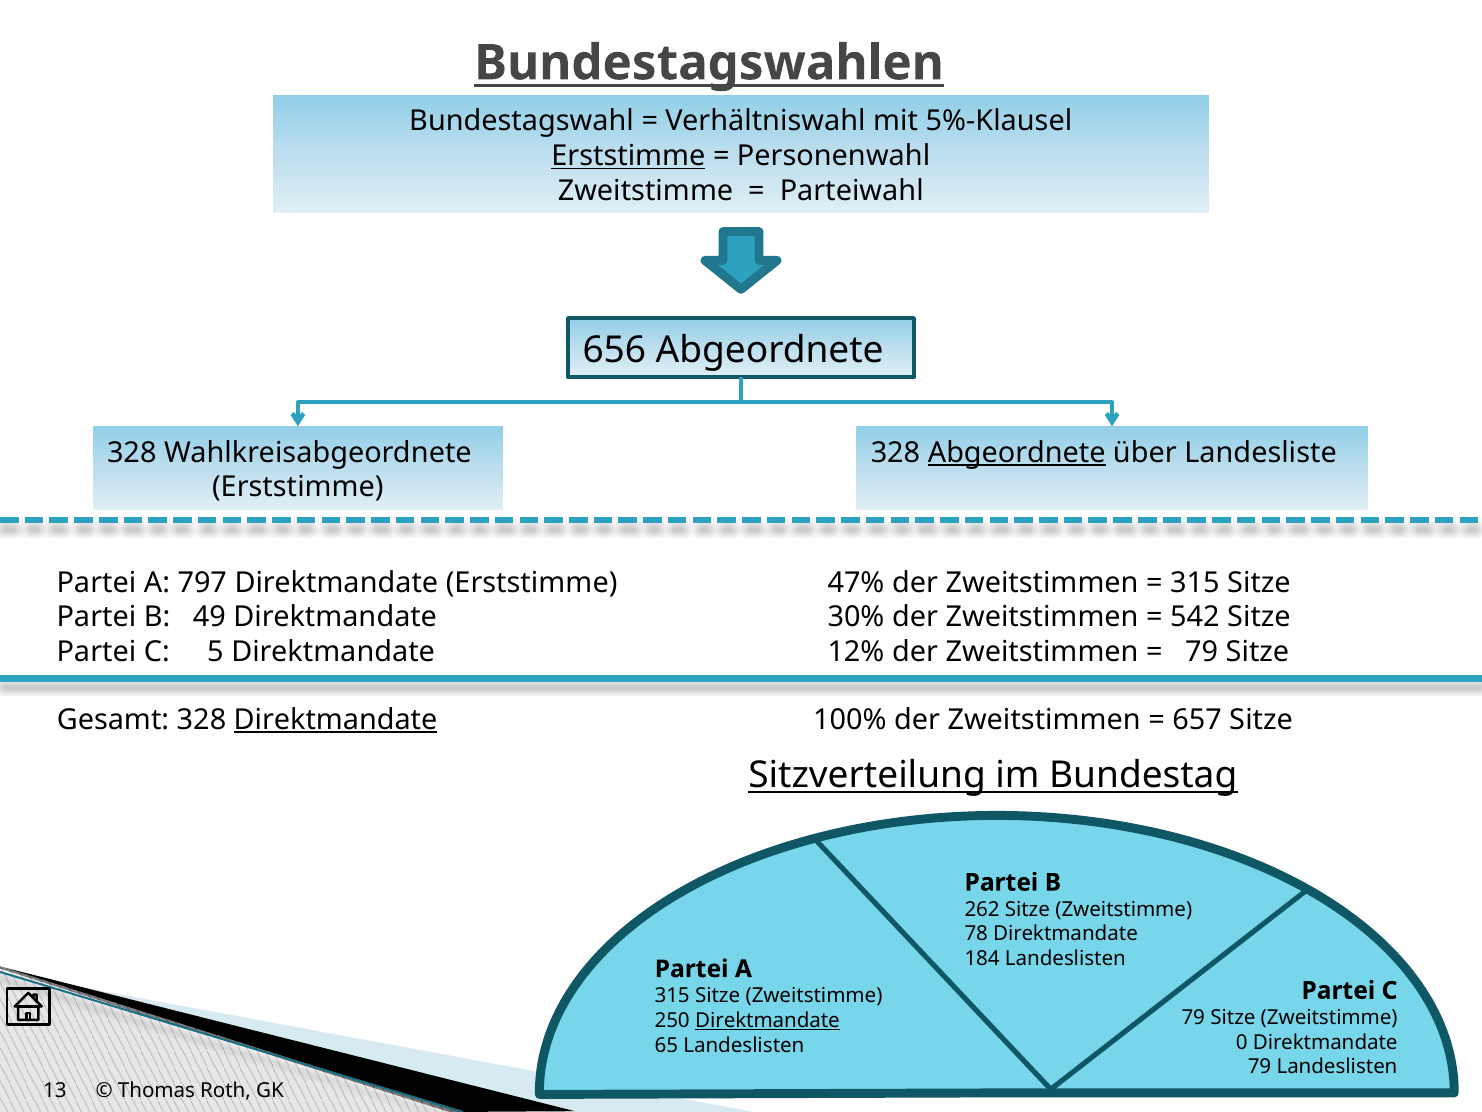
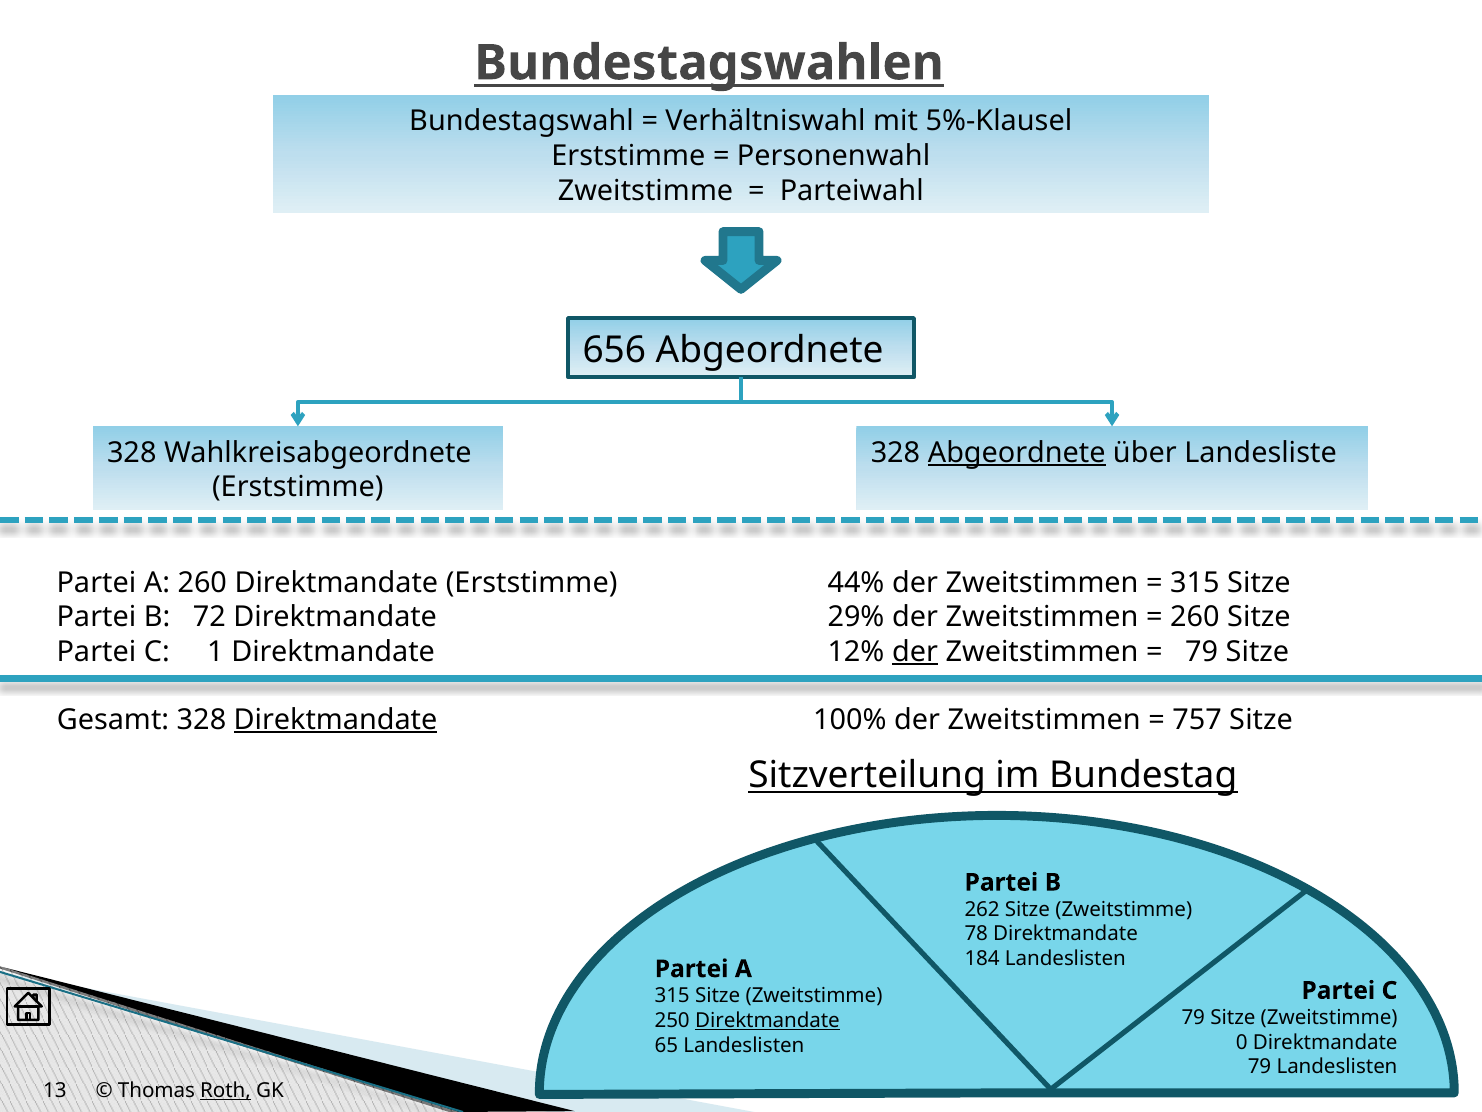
Erststimme at (628, 156) underline: present -> none
A 797: 797 -> 260
47%: 47% -> 44%
49: 49 -> 72
30%: 30% -> 29%
542 at (1195, 617): 542 -> 260
5: 5 -> 1
der at (915, 652) underline: none -> present
657: 657 -> 757
Roth underline: none -> present
